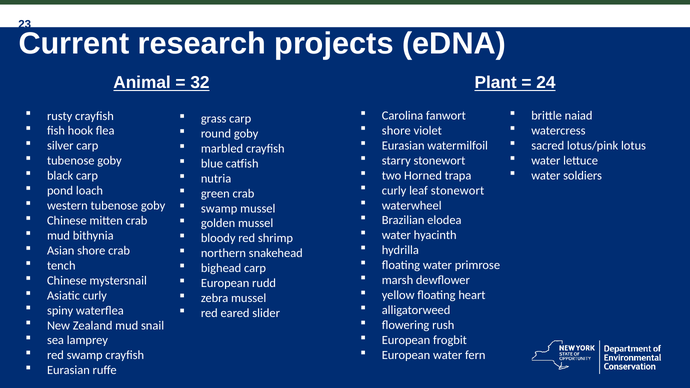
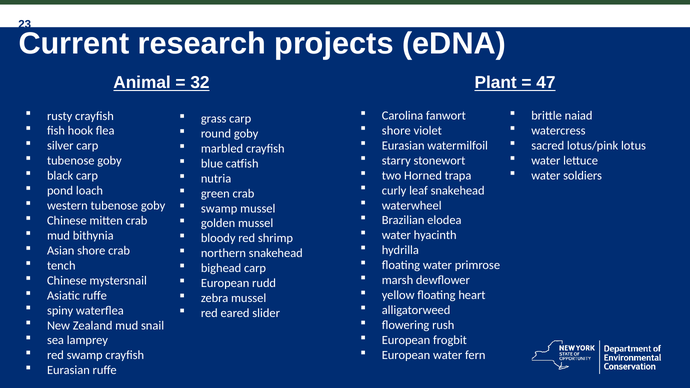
24: 24 -> 47
leaf stonewort: stonewort -> snakehead
Asiatic curly: curly -> ruffe
